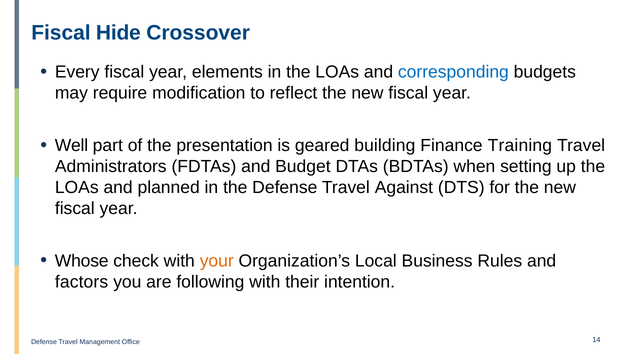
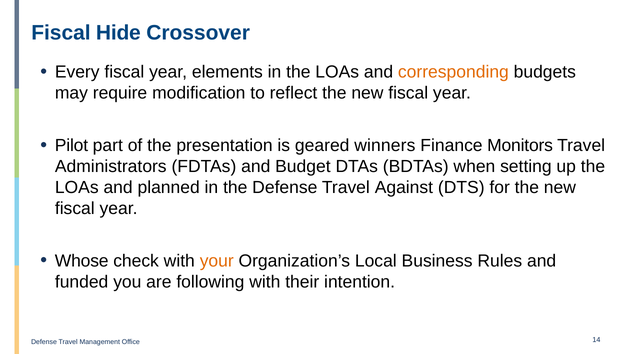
corresponding colour: blue -> orange
Well: Well -> Pilot
building: building -> winners
Training: Training -> Monitors
factors: factors -> funded
